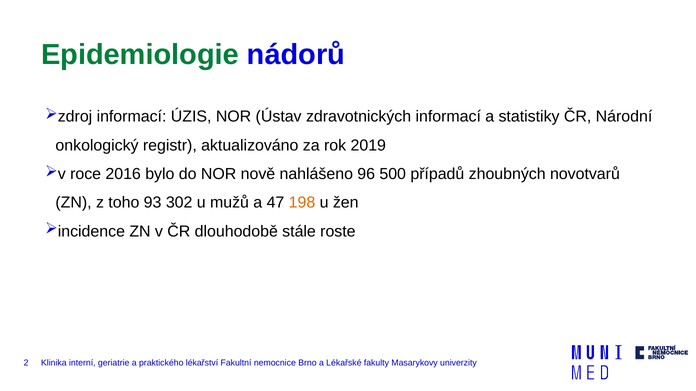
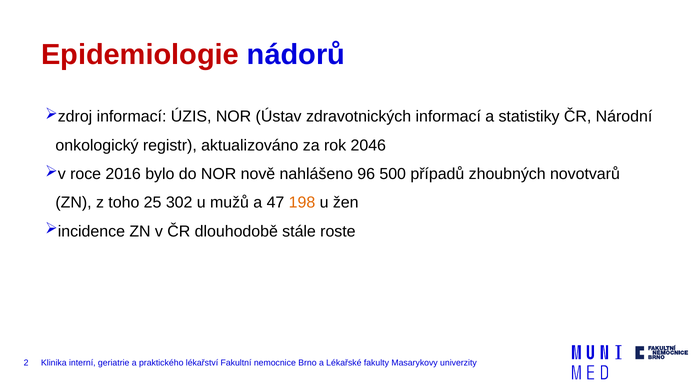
Epidemiologie colour: green -> red
2019: 2019 -> 2046
93: 93 -> 25
